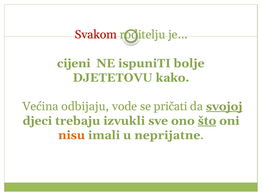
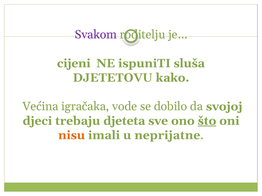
Svakom colour: red -> purple
bolje: bolje -> sluša
odbijaju: odbijaju -> igračaka
pričati: pričati -> dobilo
svojoj underline: present -> none
izvukli: izvukli -> djeteta
